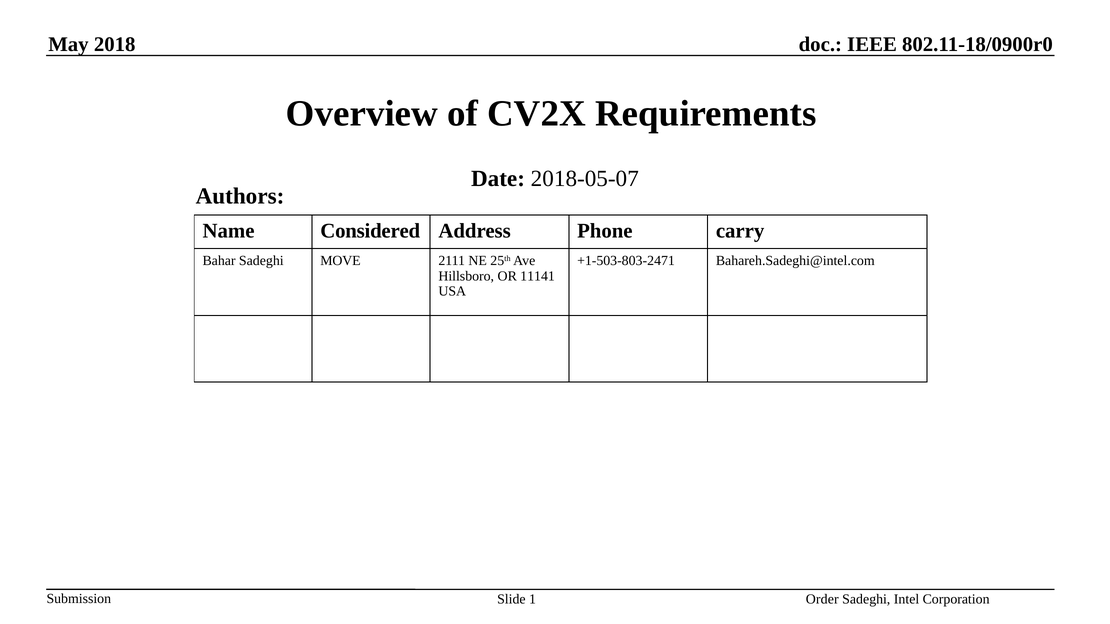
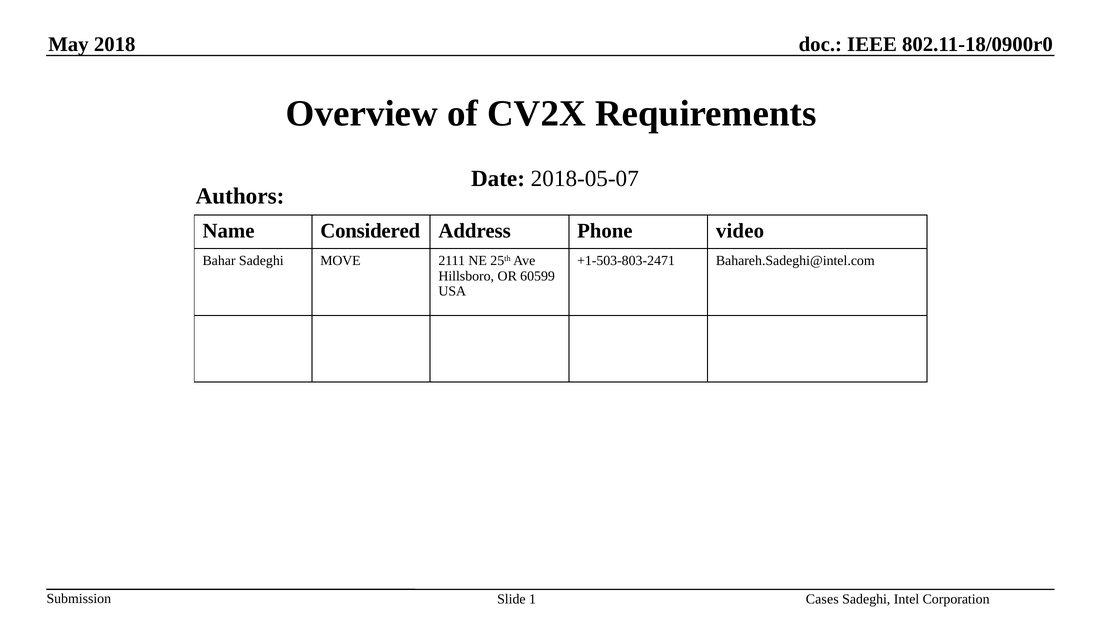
carry: carry -> video
11141: 11141 -> 60599
Order: Order -> Cases
